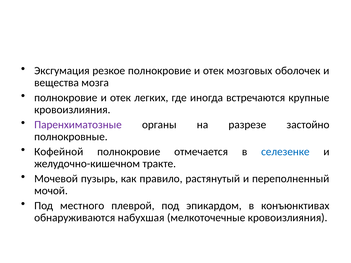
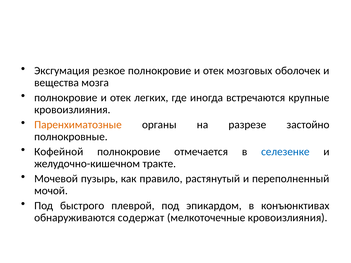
Паренхиматозные colour: purple -> orange
местного: местного -> быстрого
набухшая: набухшая -> содержат
